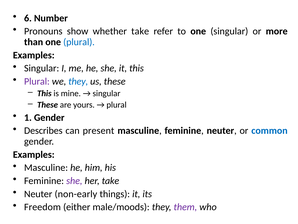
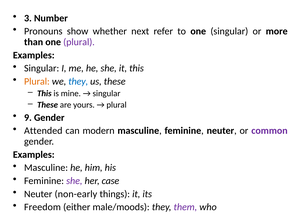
6: 6 -> 3
whether take: take -> next
plural at (79, 42) colour: blue -> purple
Plural at (37, 81) colour: purple -> orange
1: 1 -> 9
Describes: Describes -> Attended
present: present -> modern
common colour: blue -> purple
her take: take -> case
